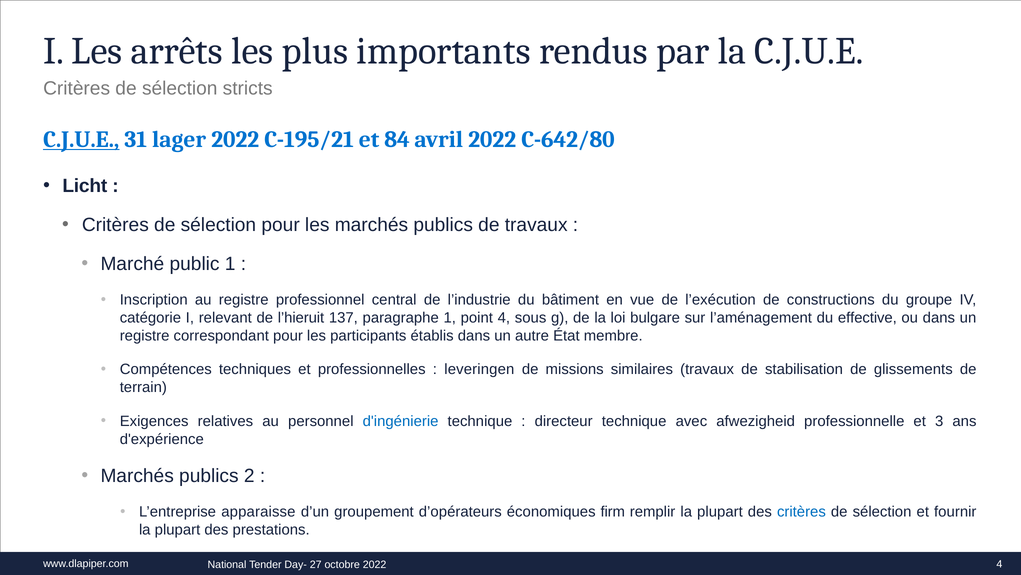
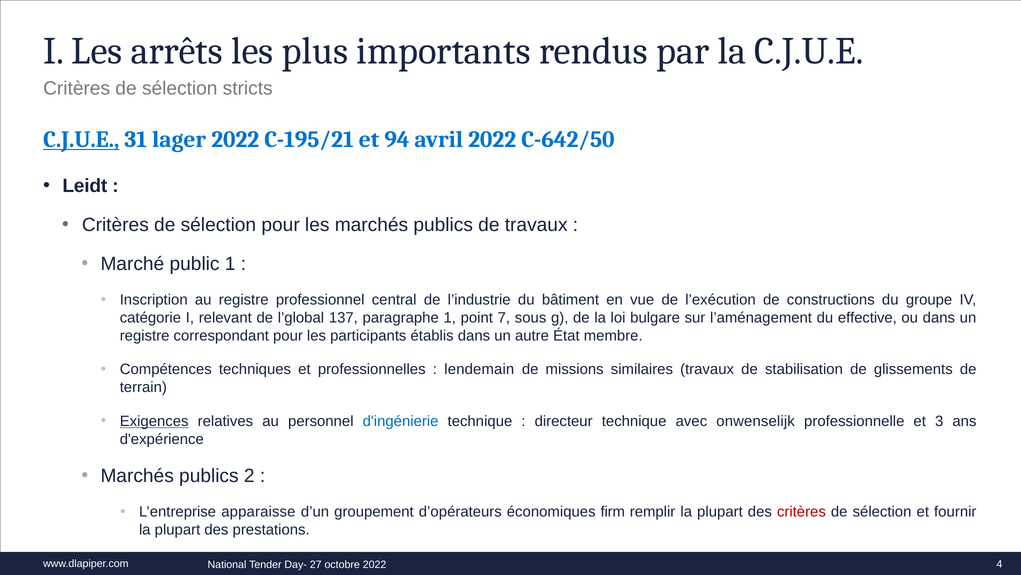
84: 84 -> 94
C-642/80: C-642/80 -> C-642/50
Licht: Licht -> Leidt
l’hieruit: l’hieruit -> l’global
point 4: 4 -> 7
leveringen: leveringen -> lendemain
Exigences underline: none -> present
afwezigheid: afwezigheid -> onwenselijk
critères at (801, 511) colour: blue -> red
